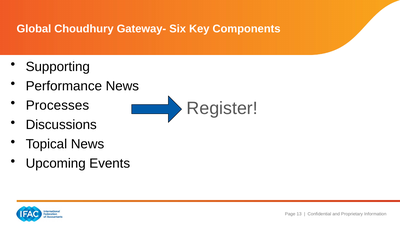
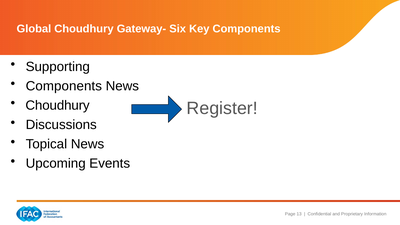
Performance at (64, 86): Performance -> Components
Processes at (57, 105): Processes -> Choudhury
